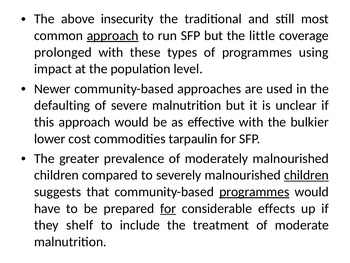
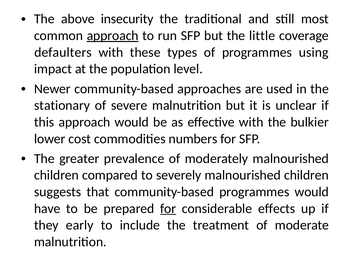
prolonged: prolonged -> defaulters
defaulting: defaulting -> stationary
tarpaulin: tarpaulin -> numbers
children at (306, 175) underline: present -> none
programmes at (254, 192) underline: present -> none
shelf: shelf -> early
